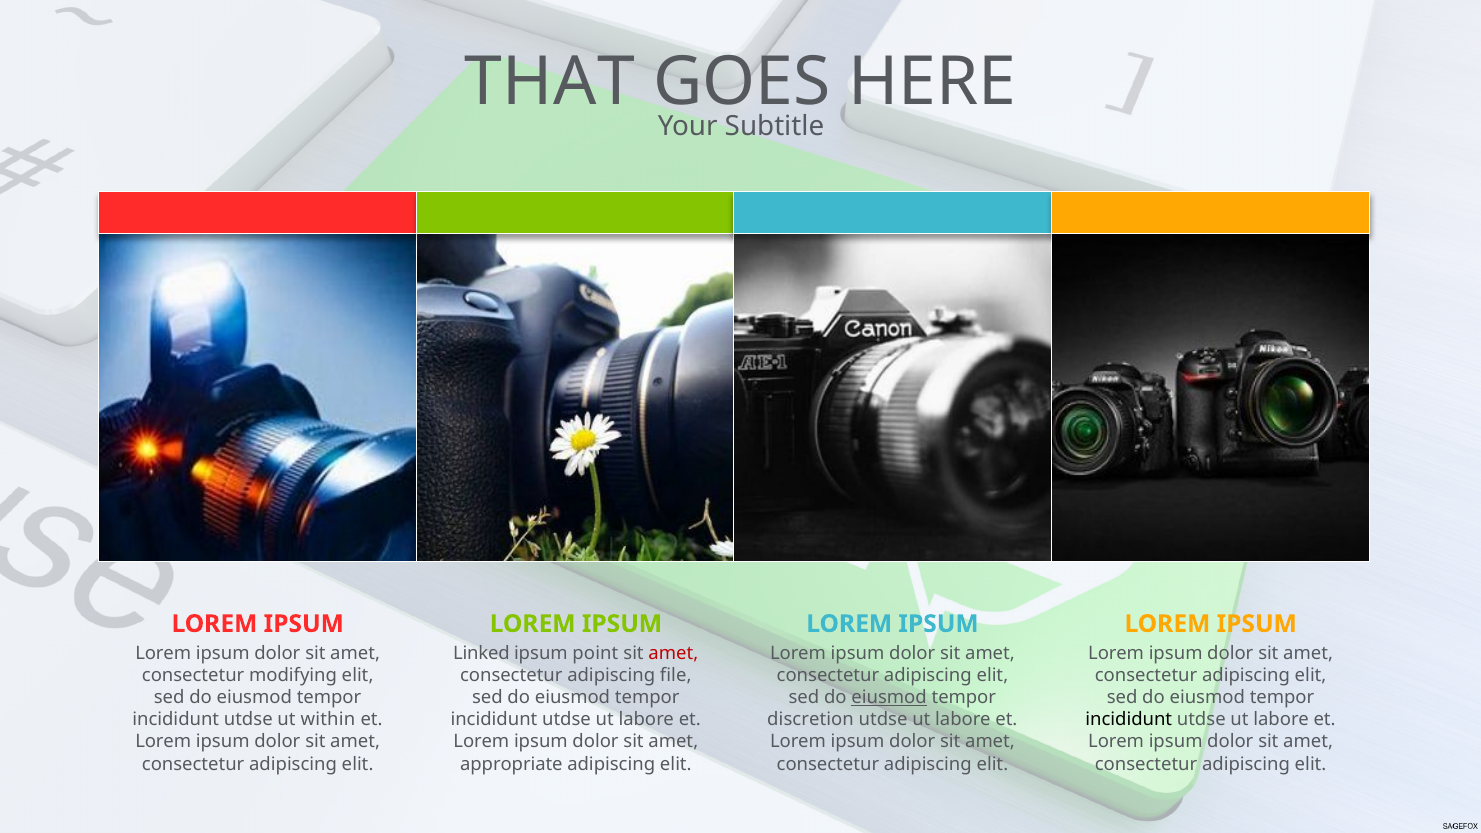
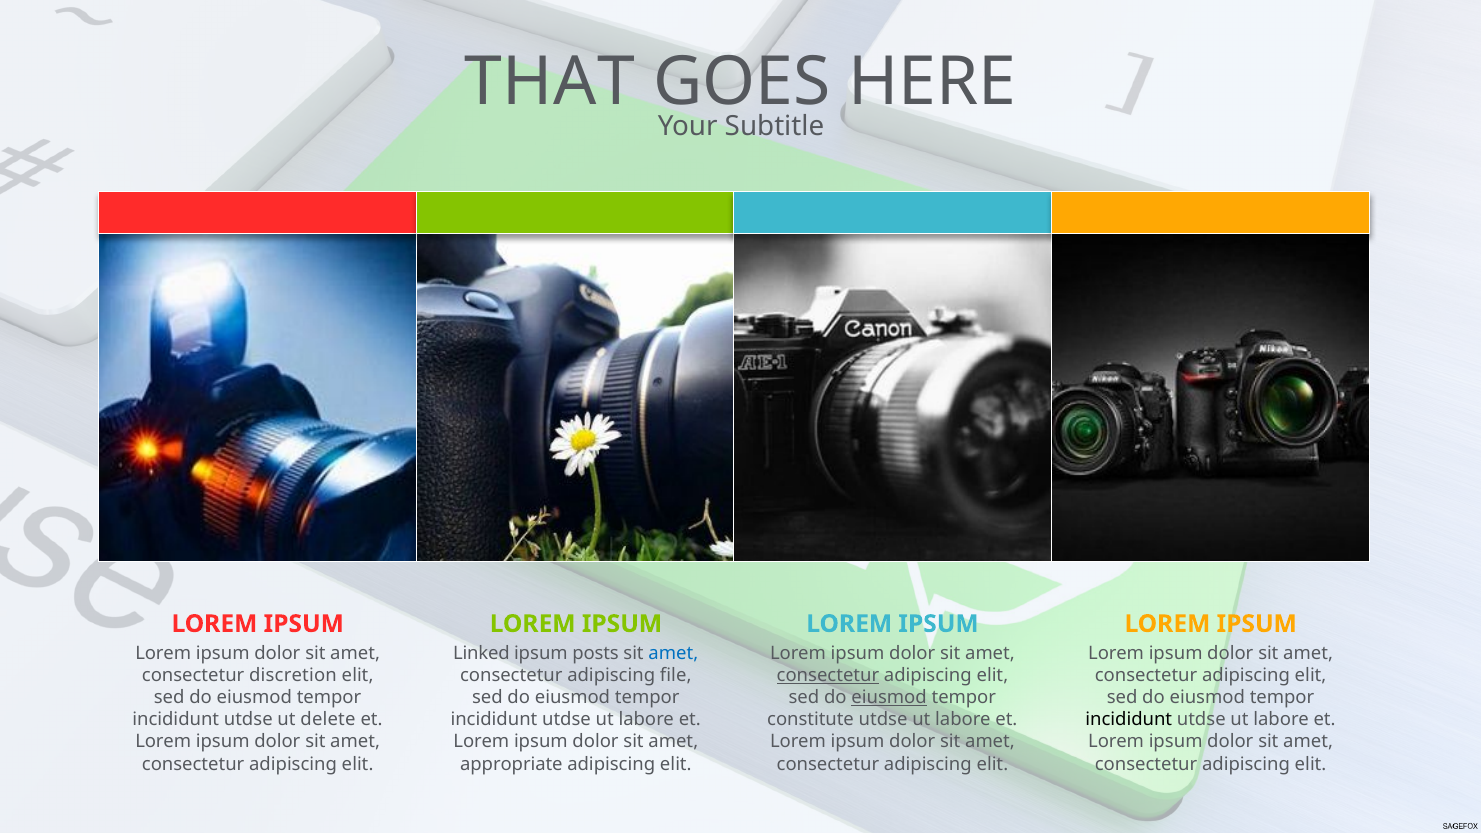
point: point -> posts
amet at (673, 653) colour: red -> blue
modifying: modifying -> discretion
consectetur at (828, 675) underline: none -> present
within: within -> delete
discretion: discretion -> constitute
